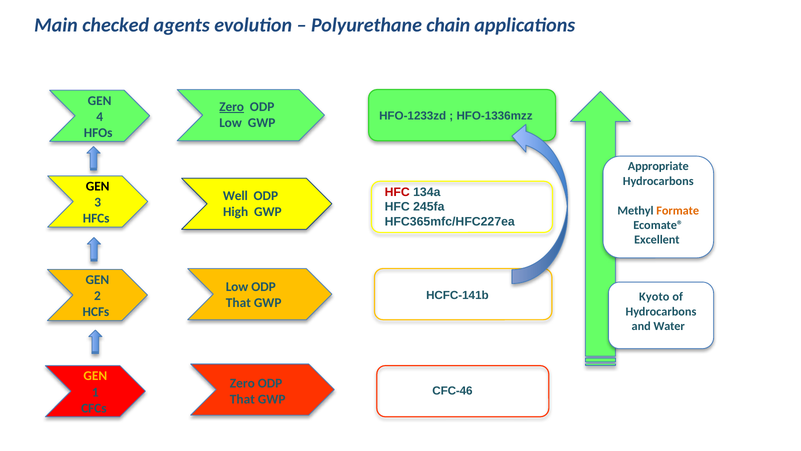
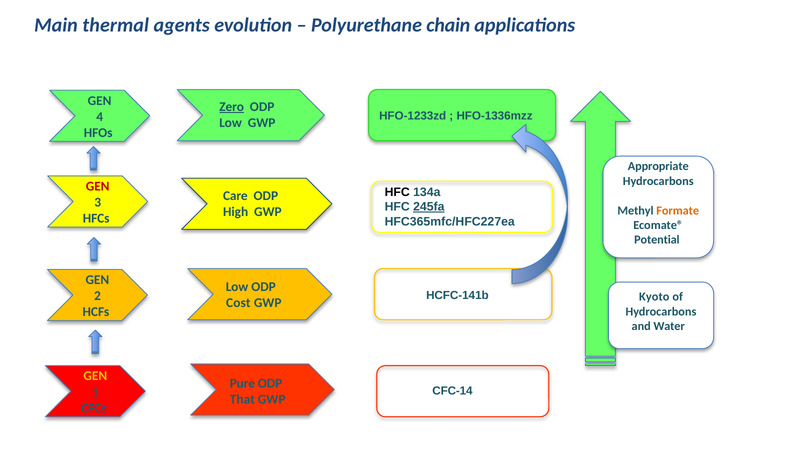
checked: checked -> thermal
GEN at (98, 186) colour: black -> red
HFC at (397, 192) colour: red -> black
Well: Well -> Care
245fa underline: none -> present
Excellent: Excellent -> Potential
That at (238, 302): That -> Cost
Zero at (242, 383): Zero -> Pure
CFC-46: CFC-46 -> CFC-14
